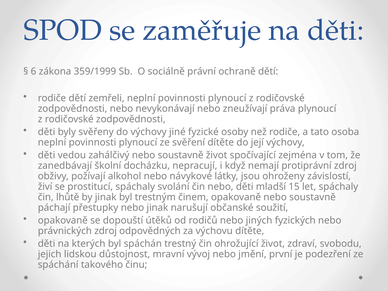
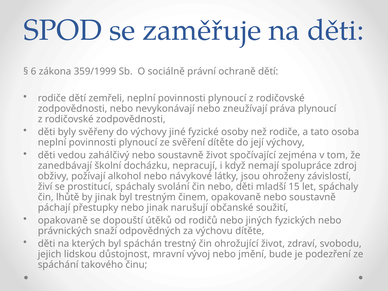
protiprávní: protiprávní -> spolupráce
právnických zdroj: zdroj -> snaží
první: první -> bude
